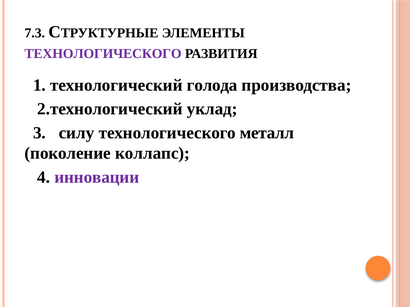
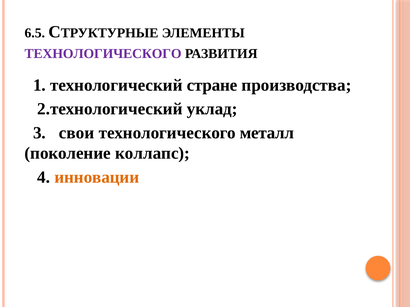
7.3: 7.3 -> 6.5
голода: голода -> стране
силу: силу -> свои
инновации colour: purple -> orange
